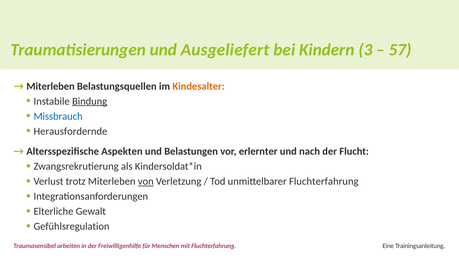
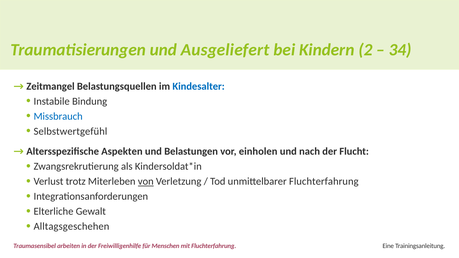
3: 3 -> 2
57: 57 -> 34
Miterleben at (51, 86): Miterleben -> Zeitmangel
Kindesalter colour: orange -> blue
Bindung underline: present -> none
Herausfordernde: Herausfordernde -> Selbstwertgefühl
erlernter: erlernter -> einholen
Gefühlsregulation: Gefühlsregulation -> Alltagsgeschehen
